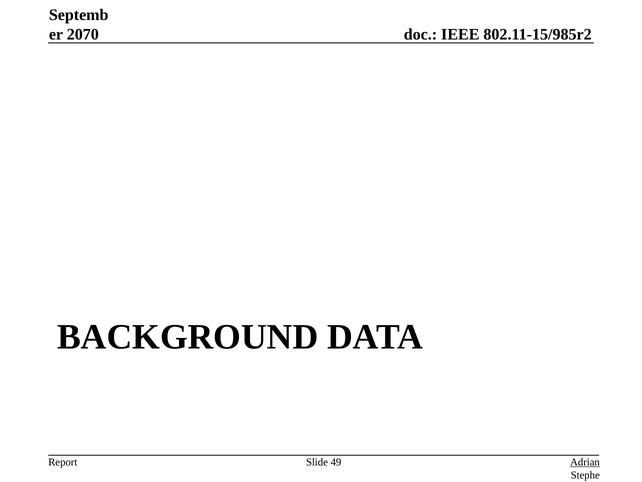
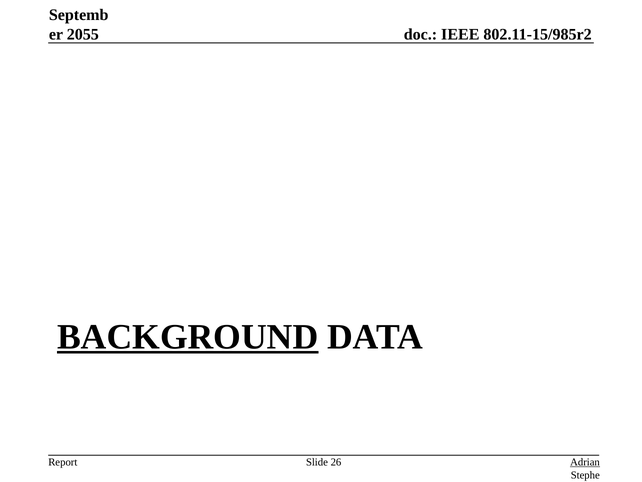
2070: 2070 -> 2055
BACKGROUND underline: none -> present
49: 49 -> 26
